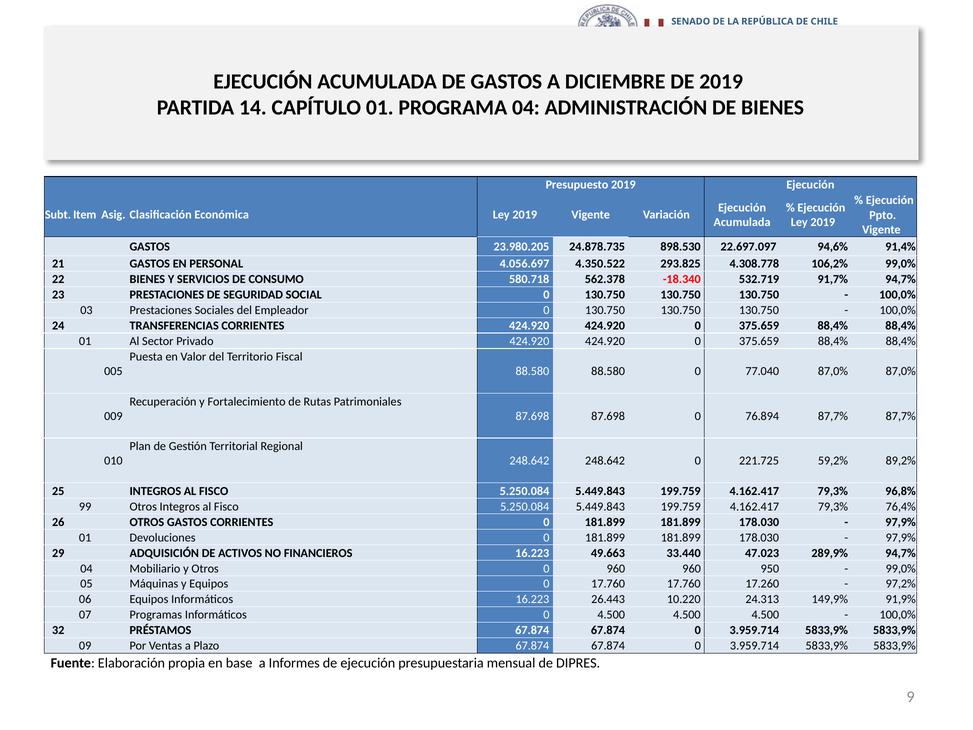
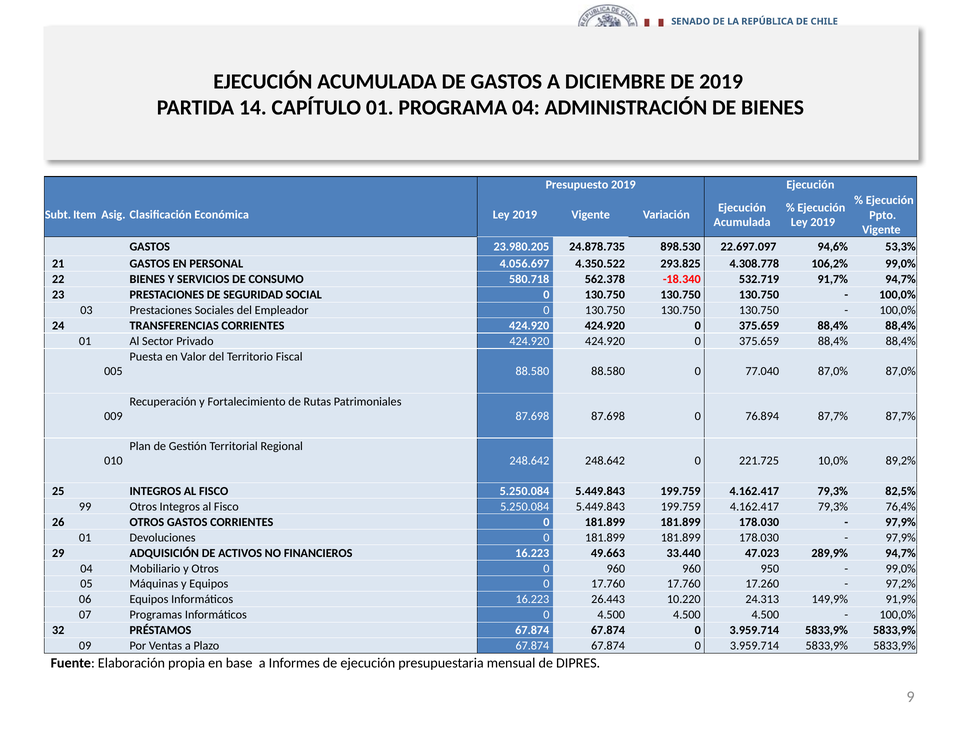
91,4%: 91,4% -> 53,3%
59,2%: 59,2% -> 10,0%
96,8%: 96,8% -> 82,5%
